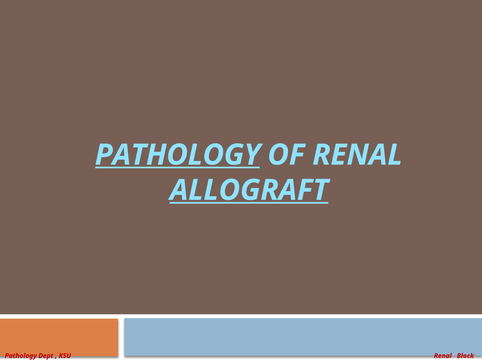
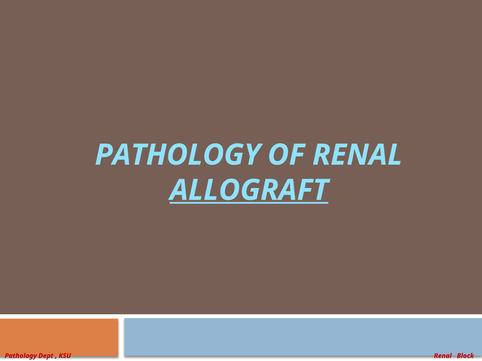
PATHOLOGY at (178, 155) underline: present -> none
